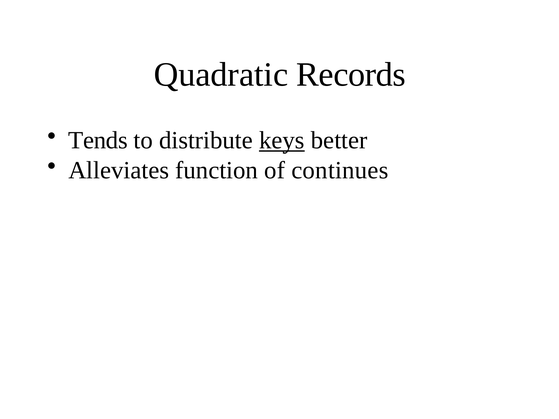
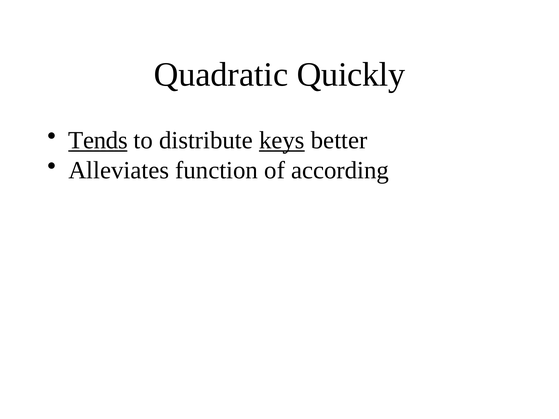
Records: Records -> Quickly
Tends underline: none -> present
continues: continues -> according
